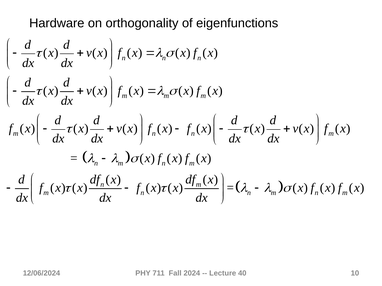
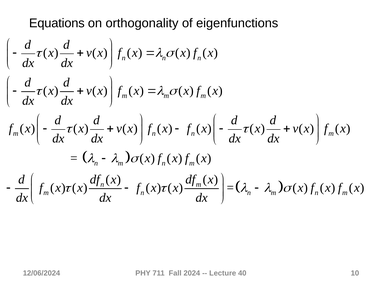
Hardware: Hardware -> Equations
